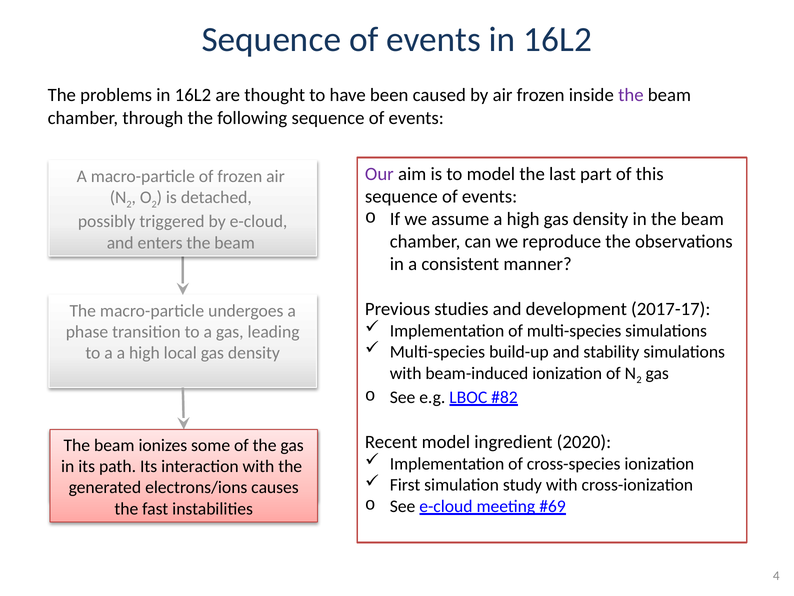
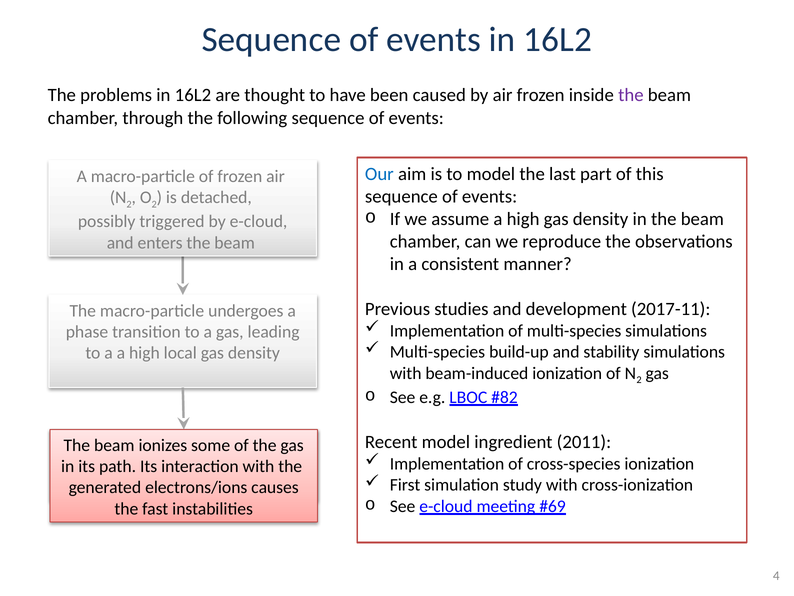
Our colour: purple -> blue
2017-17: 2017-17 -> 2017-11
2020: 2020 -> 2011
